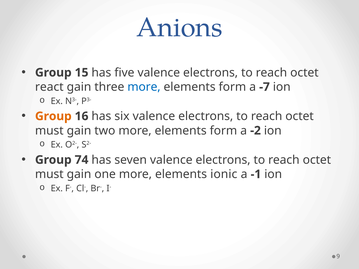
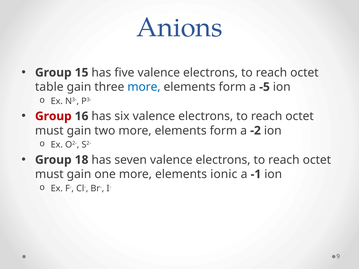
react: react -> table
-7: -7 -> -5
Group at (53, 116) colour: orange -> red
74: 74 -> 18
